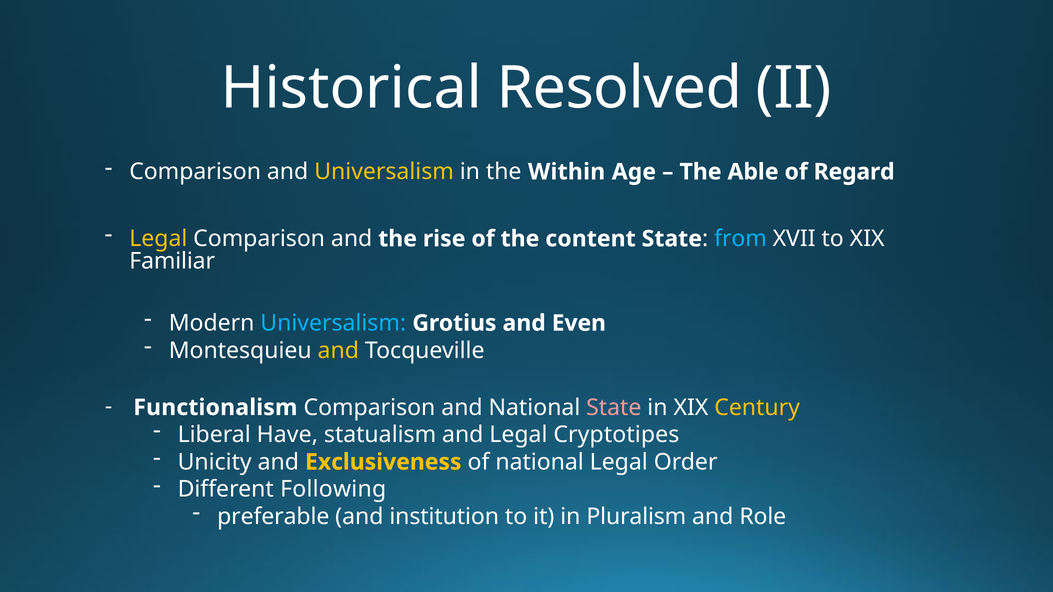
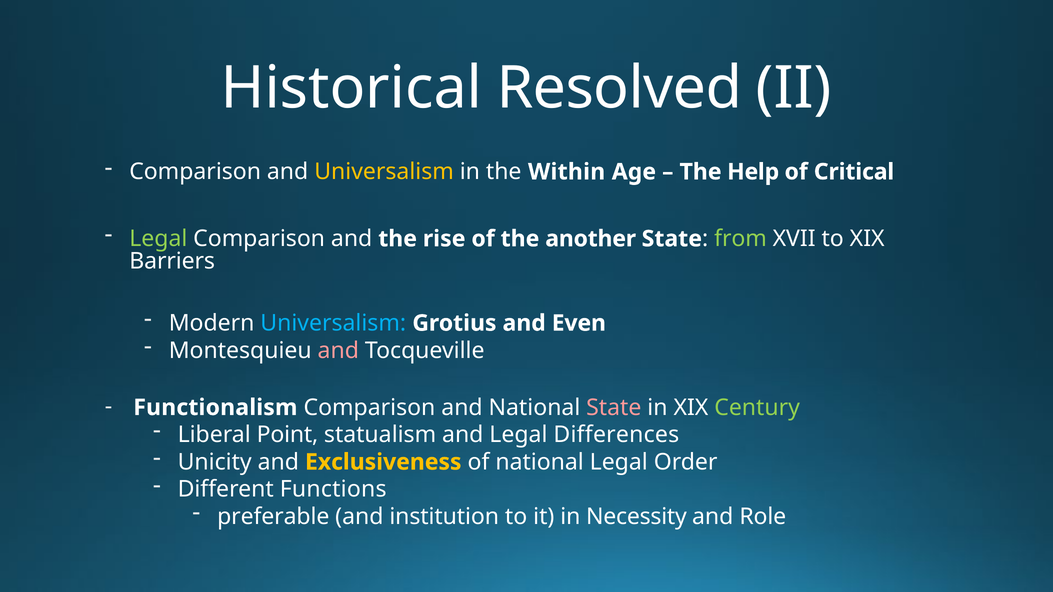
Able: Able -> Help
Regard: Regard -> Critical
Legal at (158, 239) colour: yellow -> light green
content: content -> another
from colour: light blue -> light green
Familiar: Familiar -> Barriers
and at (338, 351) colour: yellow -> pink
Century colour: yellow -> light green
Have: Have -> Point
Cryptotipes: Cryptotipes -> Differences
Following: Following -> Functions
Pluralism: Pluralism -> Necessity
